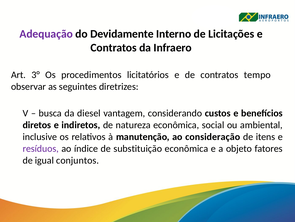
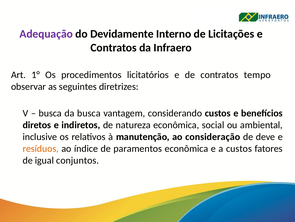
3°: 3° -> 1°
da diesel: diesel -> busca
itens: itens -> deve
resíduos colour: purple -> orange
substituição: substituição -> paramentos
a objeto: objeto -> custos
